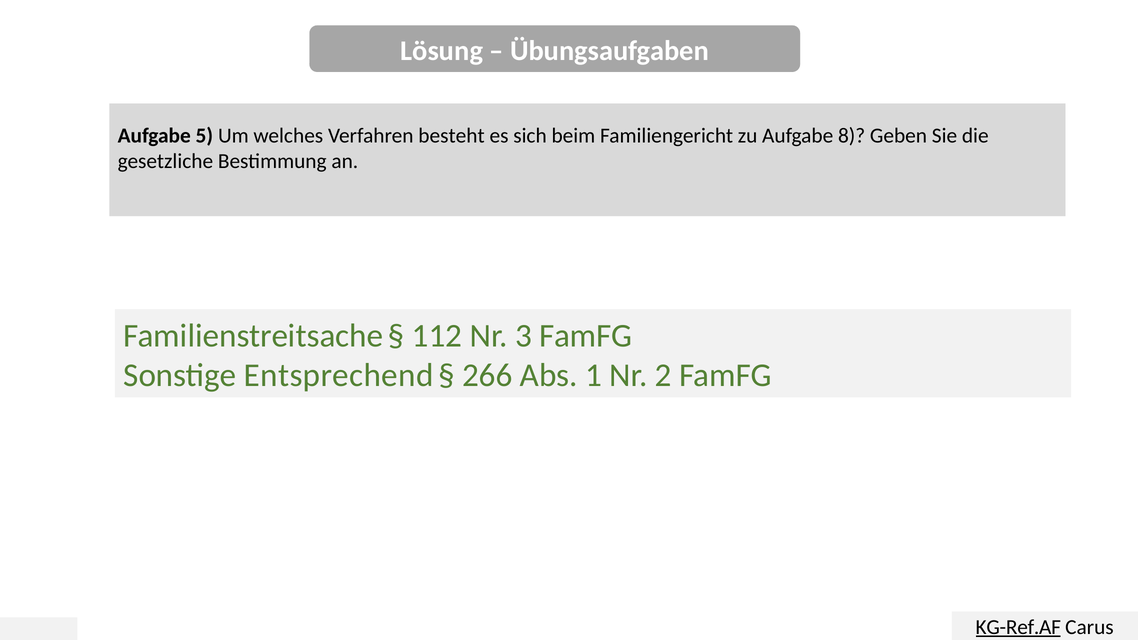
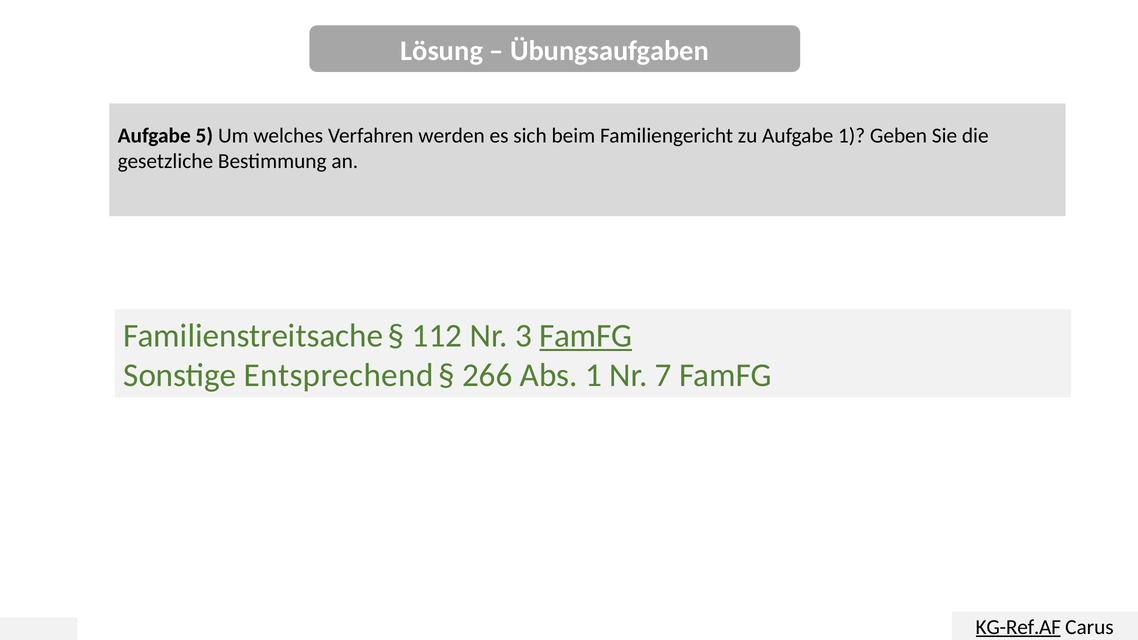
besteht: besteht -> werden
Aufgabe 8: 8 -> 1
FamFG at (586, 336) underline: none -> present
2: 2 -> 7
